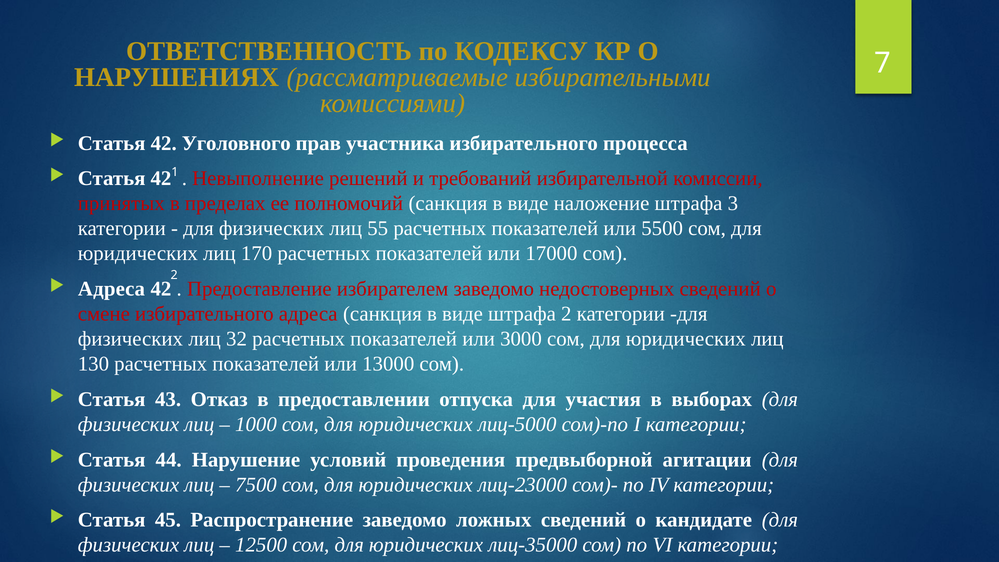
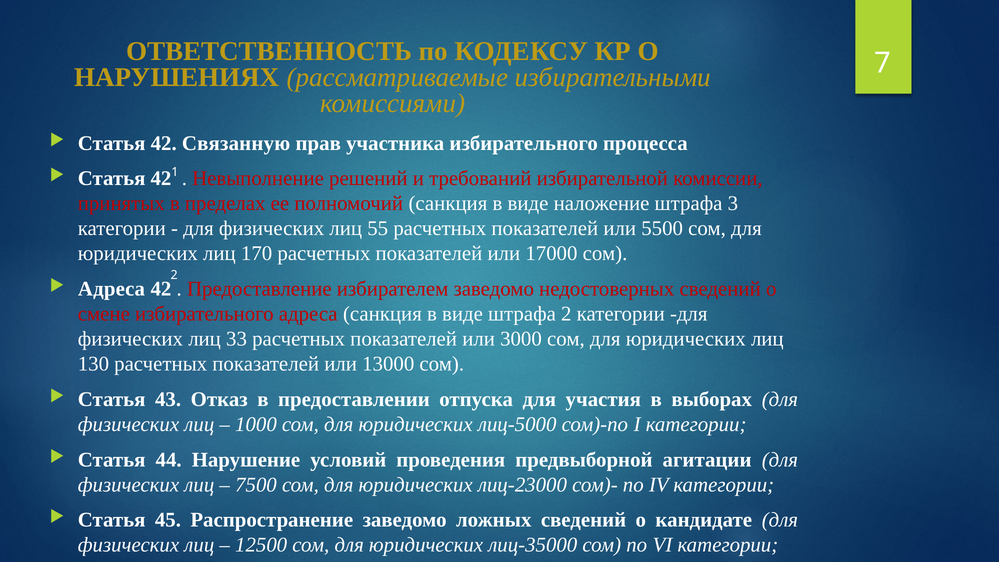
Уголовного: Уголовного -> Связанную
32: 32 -> 33
